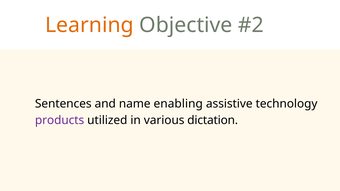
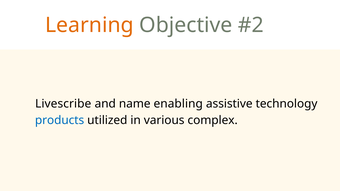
Sentences: Sentences -> Livescribe
products colour: purple -> blue
dictation: dictation -> complex
